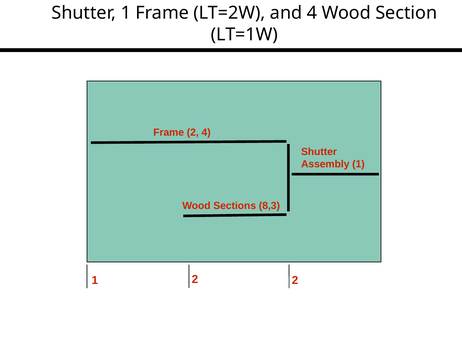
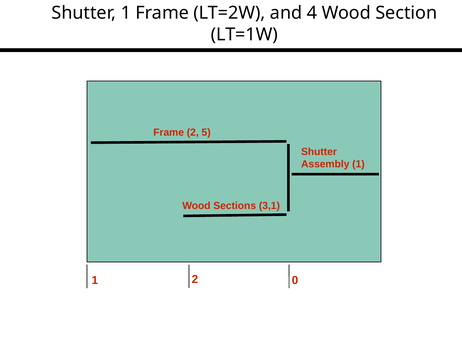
2 4: 4 -> 5
8,3: 8,3 -> 3,1
2 2: 2 -> 0
